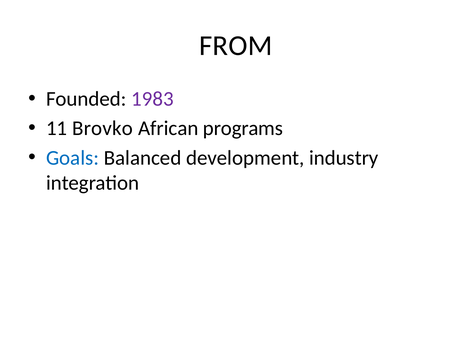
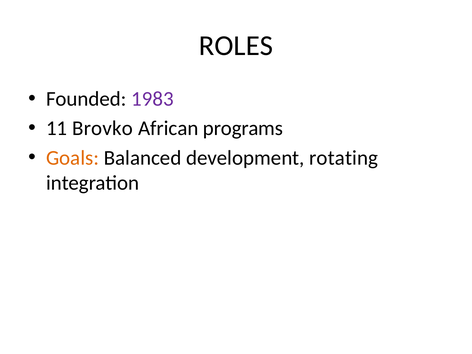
FROM: FROM -> ROLES
Goals colour: blue -> orange
industry: industry -> rotating
